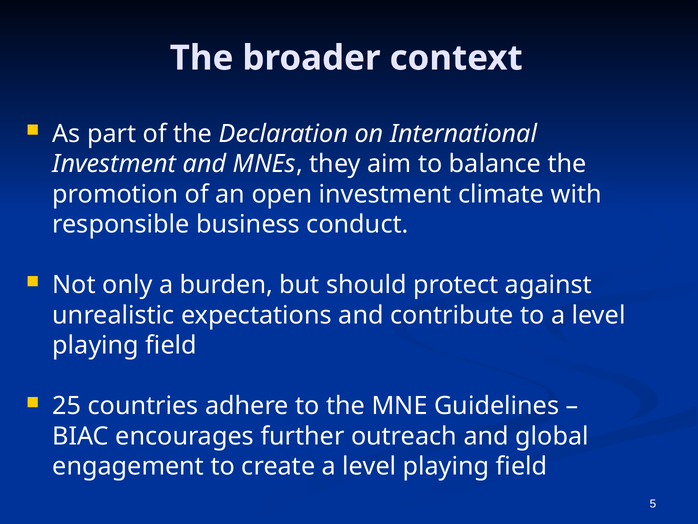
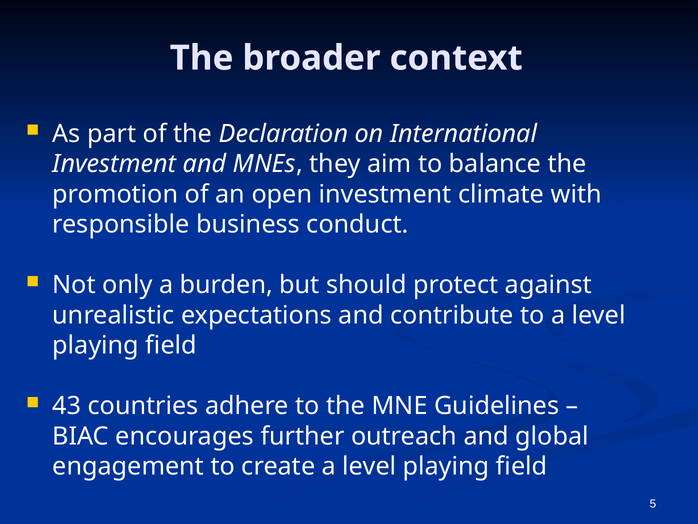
25: 25 -> 43
